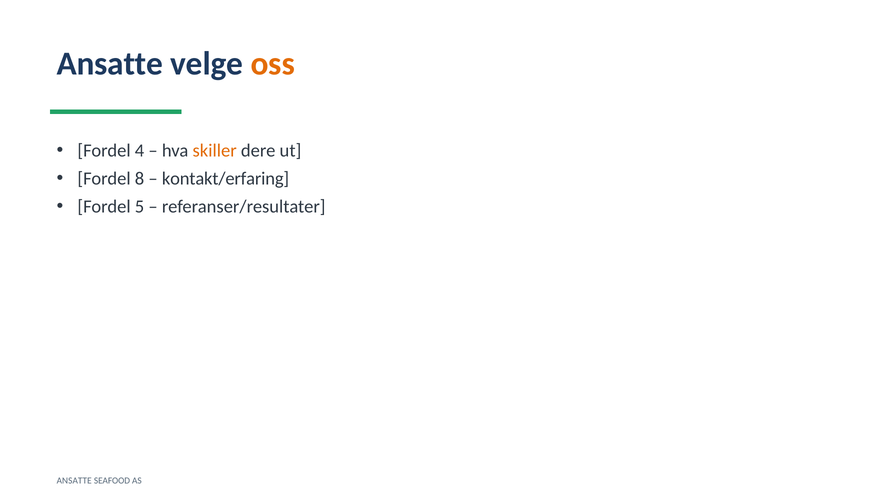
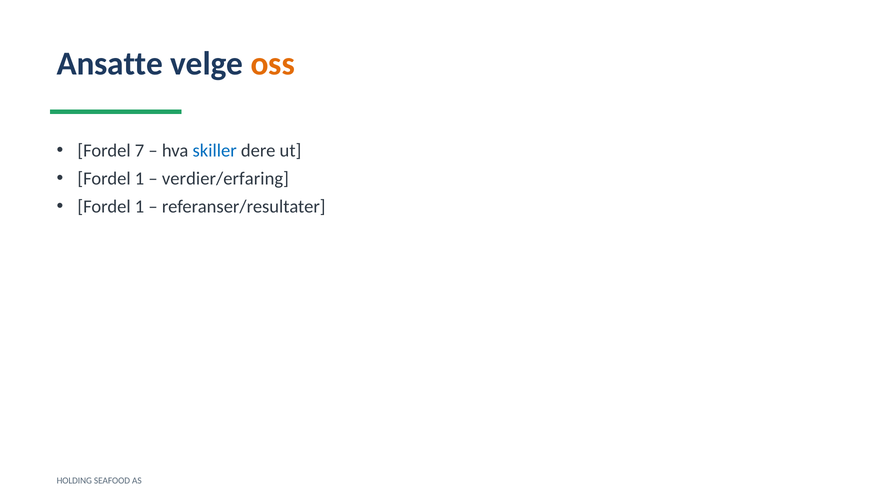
4: 4 -> 7
skiller colour: orange -> blue
8 at (140, 179): 8 -> 1
kontakt/erfaring: kontakt/erfaring -> verdier/erfaring
5 at (140, 206): 5 -> 1
ANSATTE at (74, 480): ANSATTE -> HOLDING
